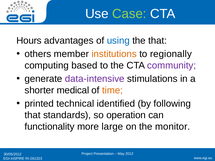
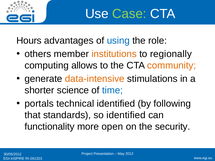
the that: that -> role
based: based -> allows
community colour: purple -> orange
data-intensive colour: purple -> orange
medical: medical -> science
time colour: orange -> blue
printed: printed -> portals
so operation: operation -> identified
large: large -> open
monitor: monitor -> security
